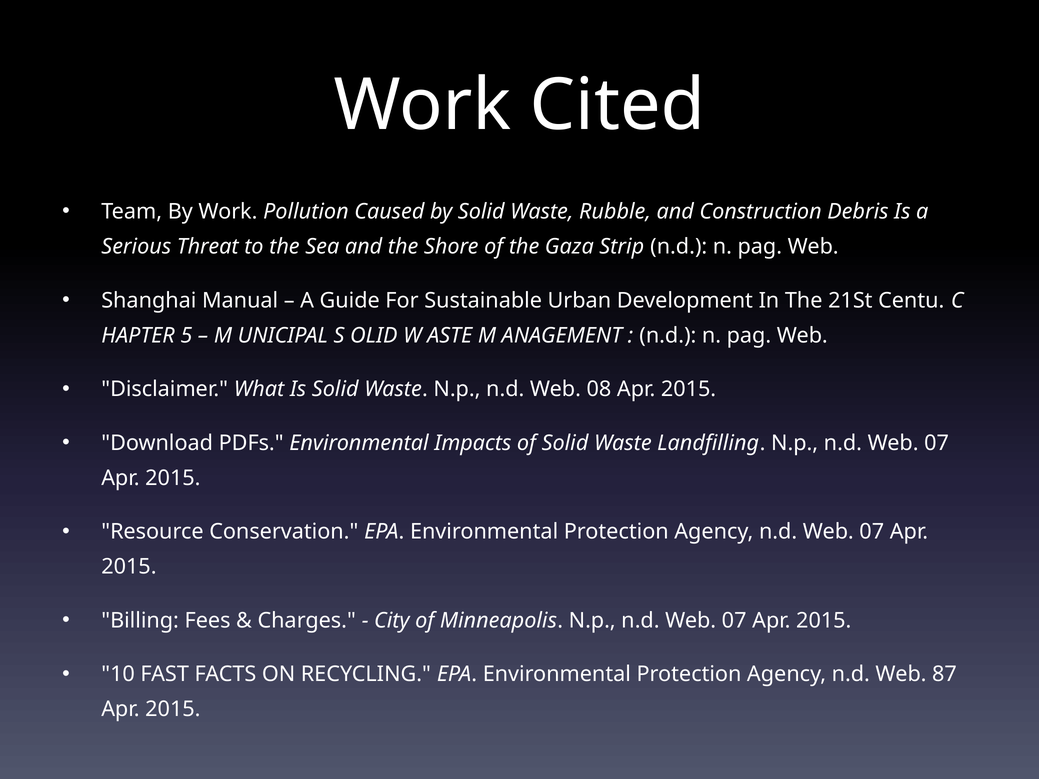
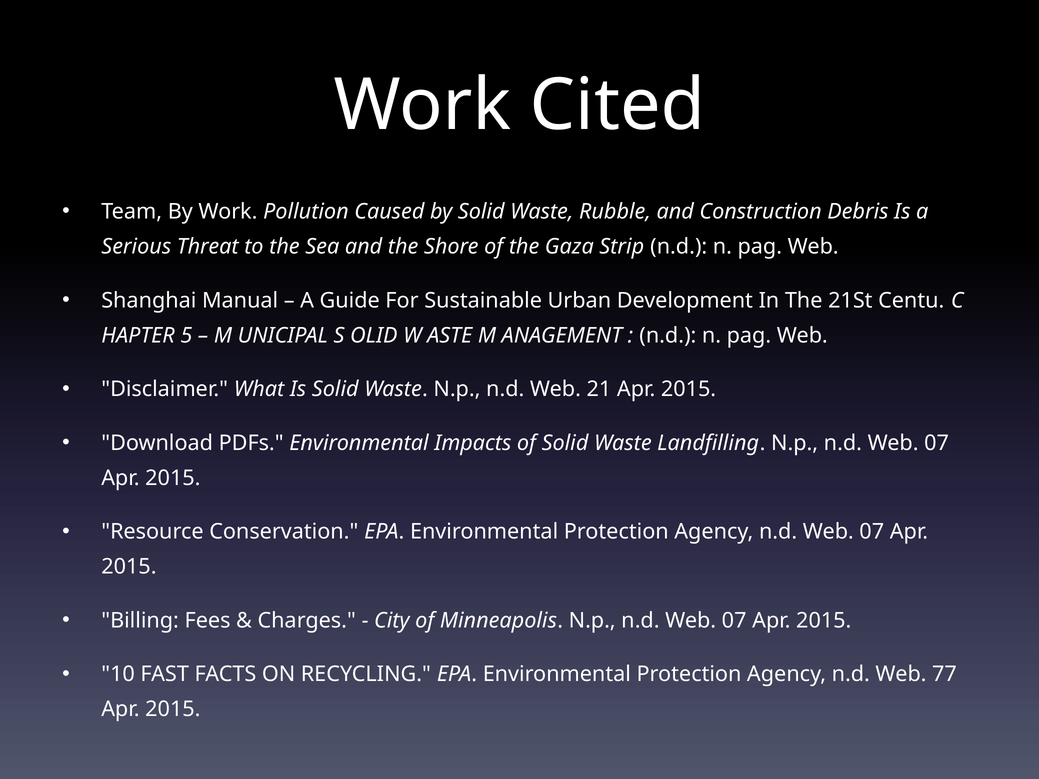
08: 08 -> 21
87: 87 -> 77
